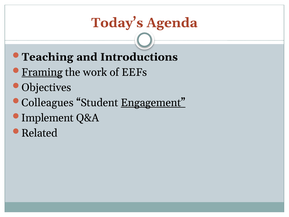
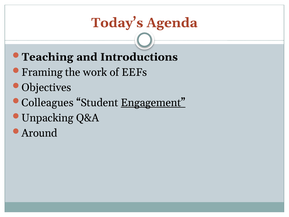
Framing underline: present -> none
Implement: Implement -> Unpacking
Related: Related -> Around
